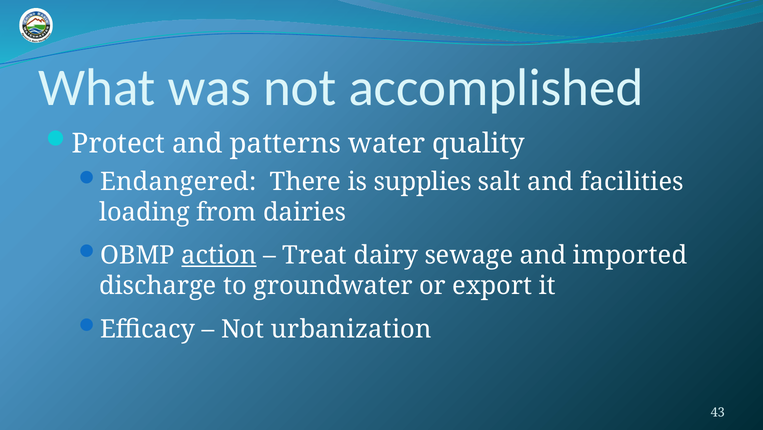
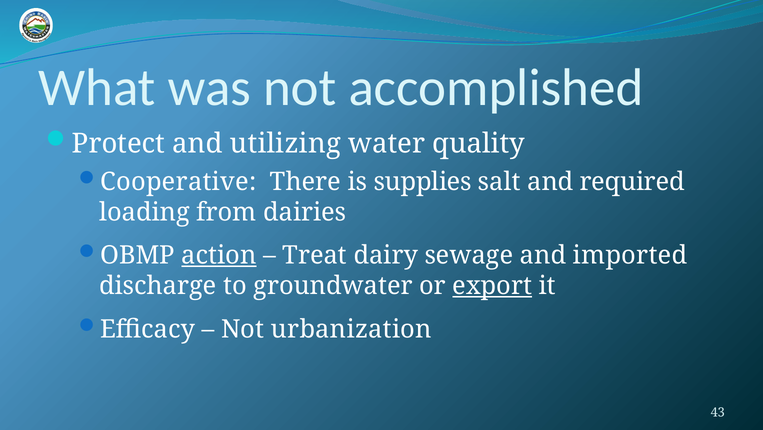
patterns: patterns -> utilizing
Endangered: Endangered -> Cooperative
facilities: facilities -> required
export underline: none -> present
